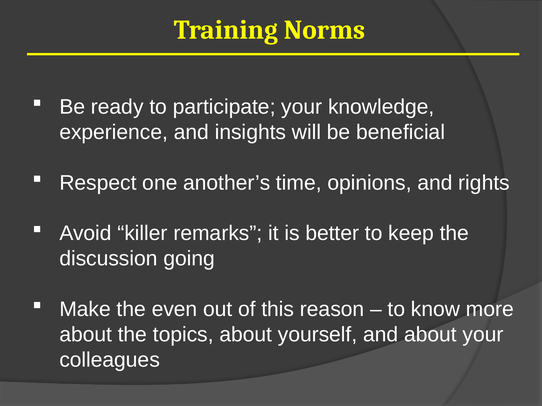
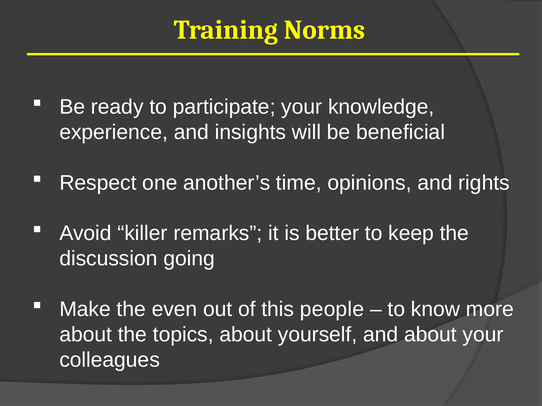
reason: reason -> people
